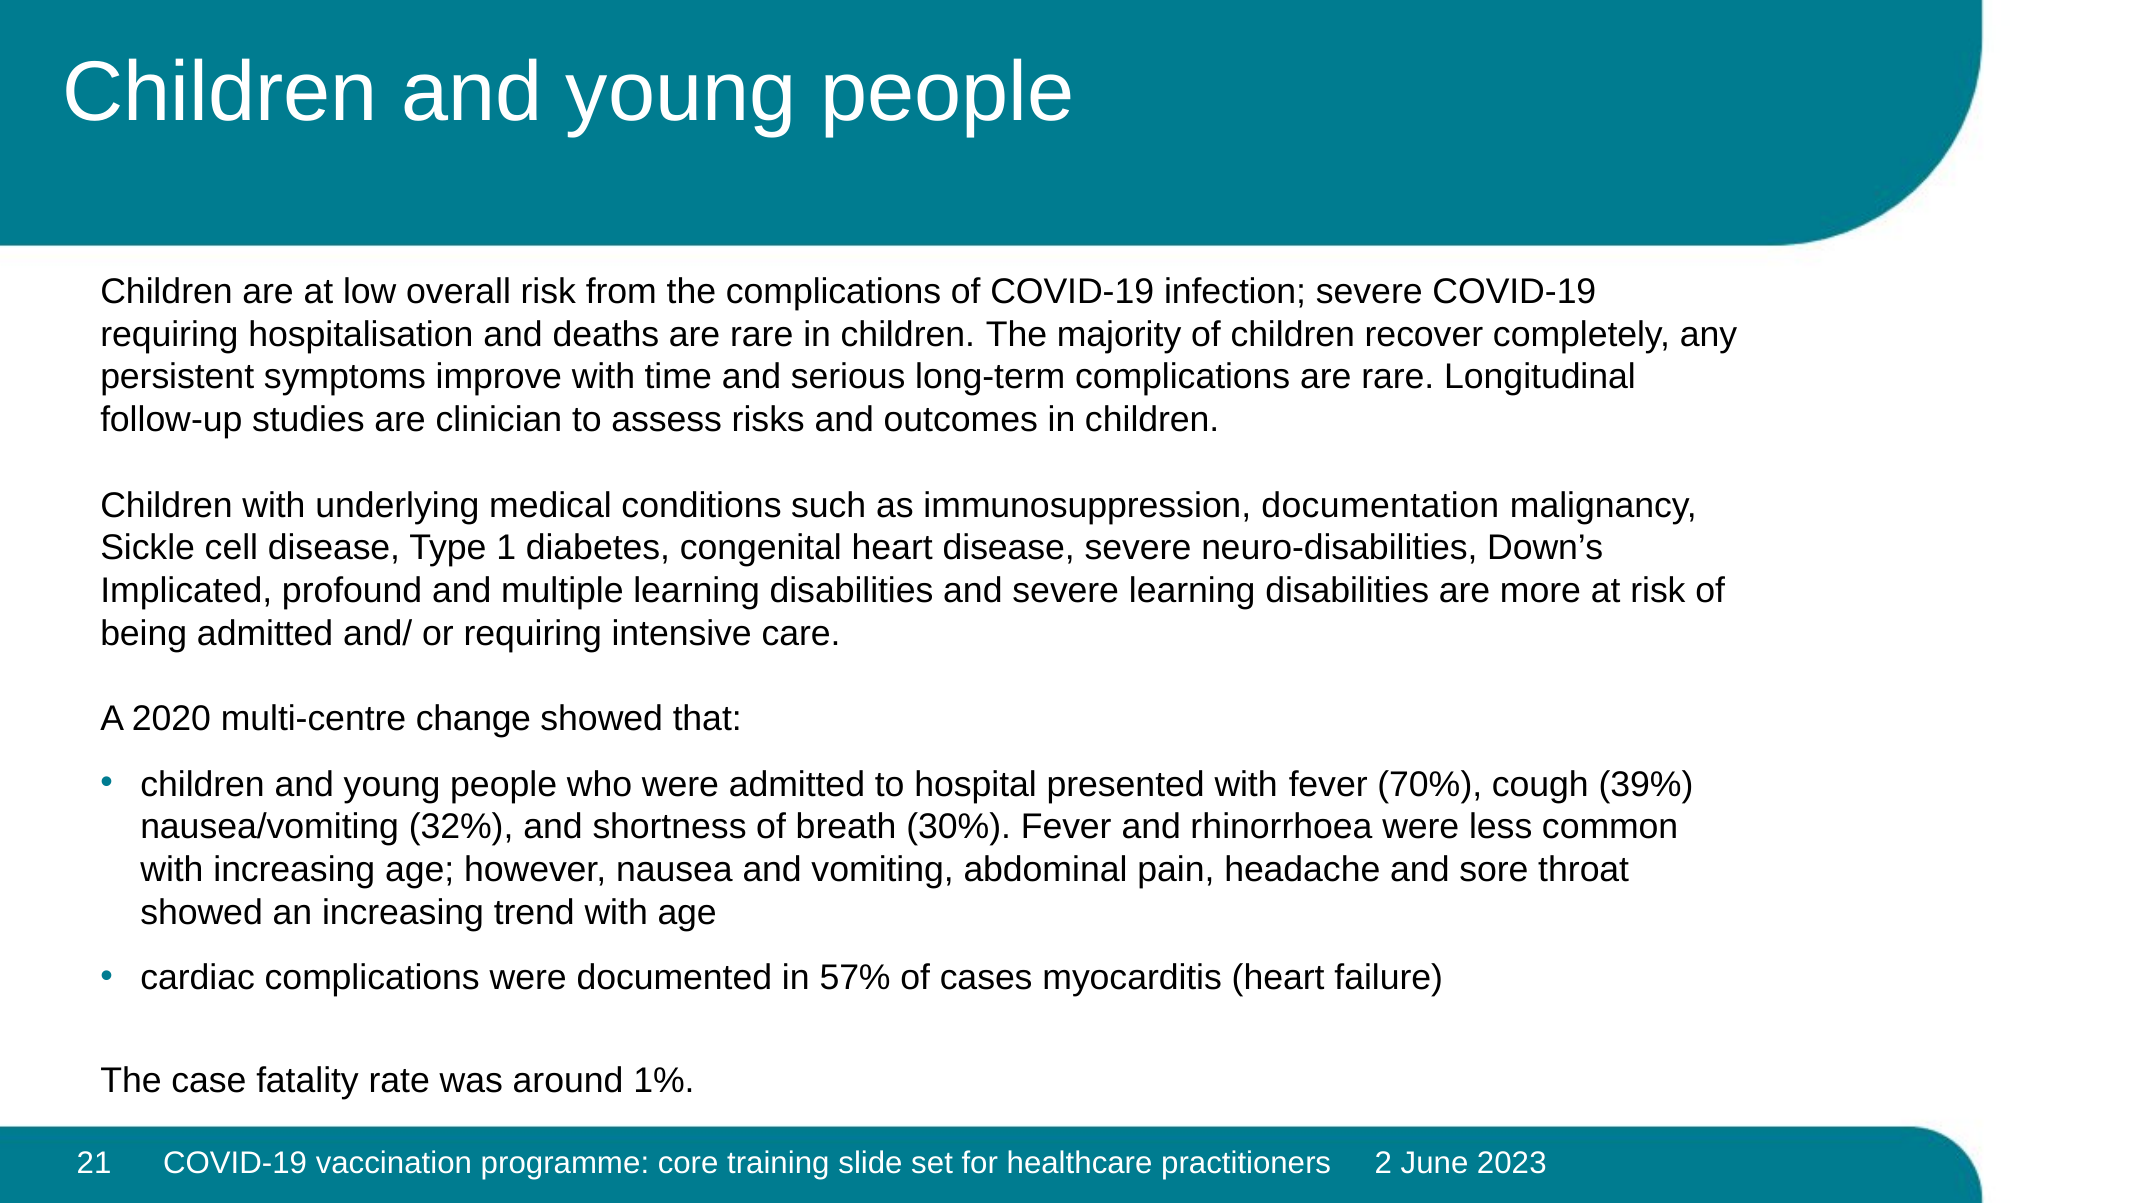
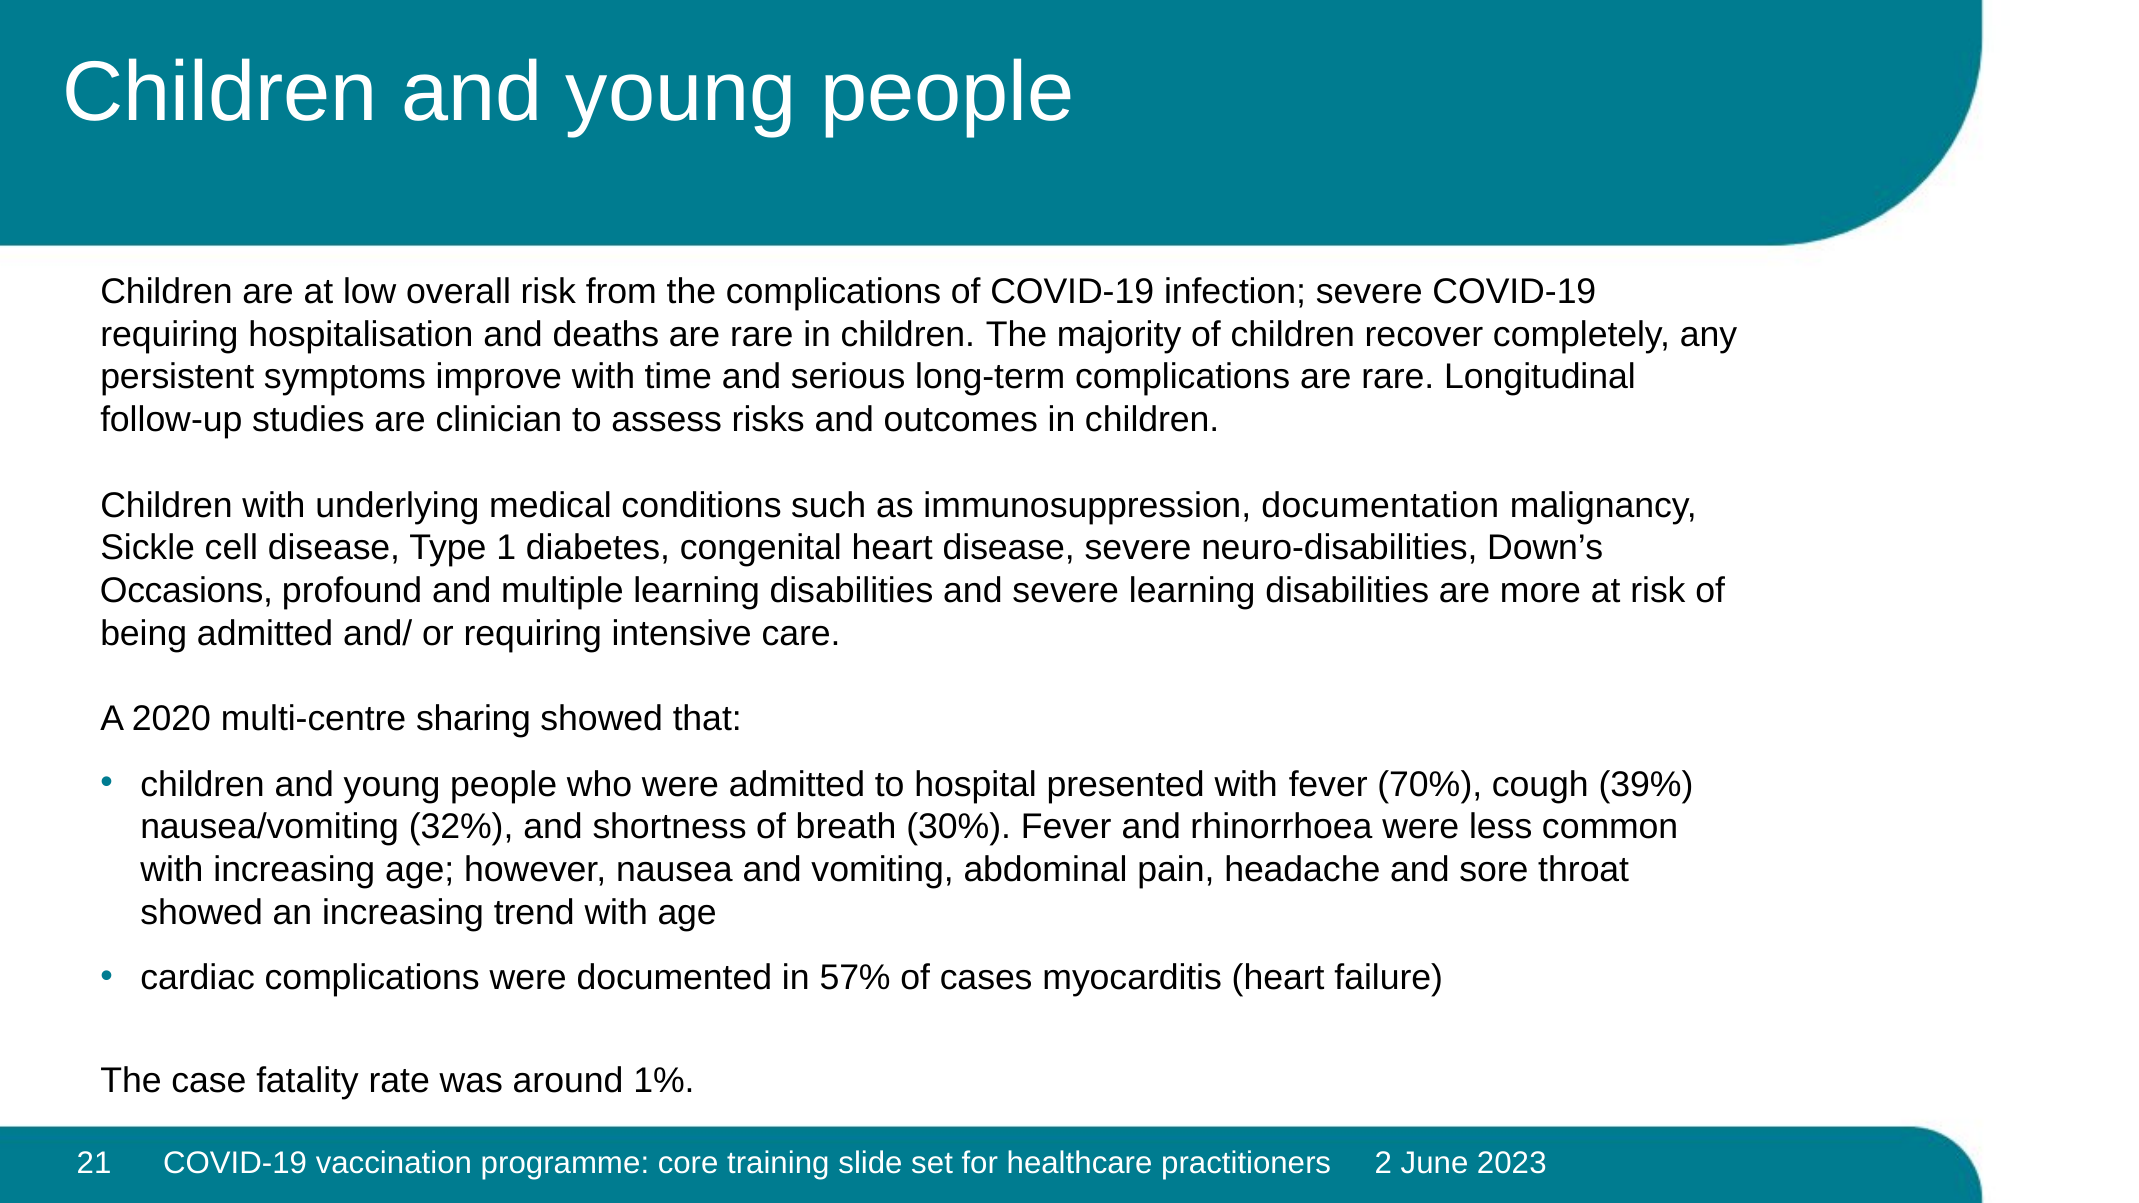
Implicated: Implicated -> Occasions
change: change -> sharing
